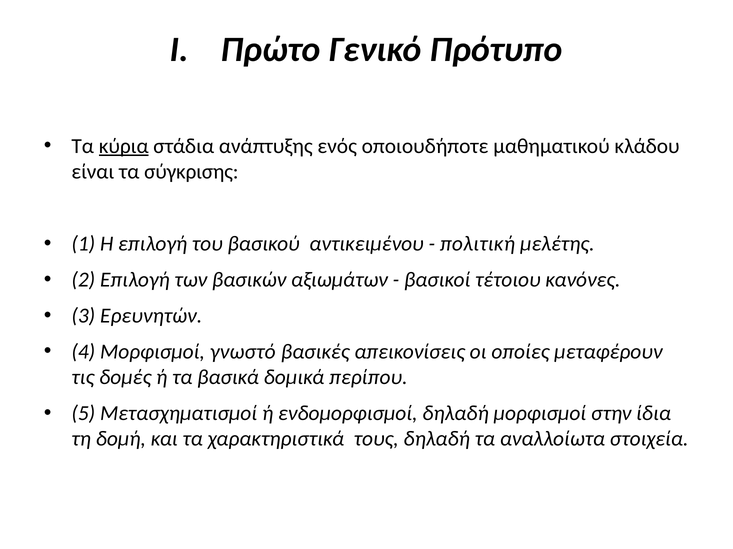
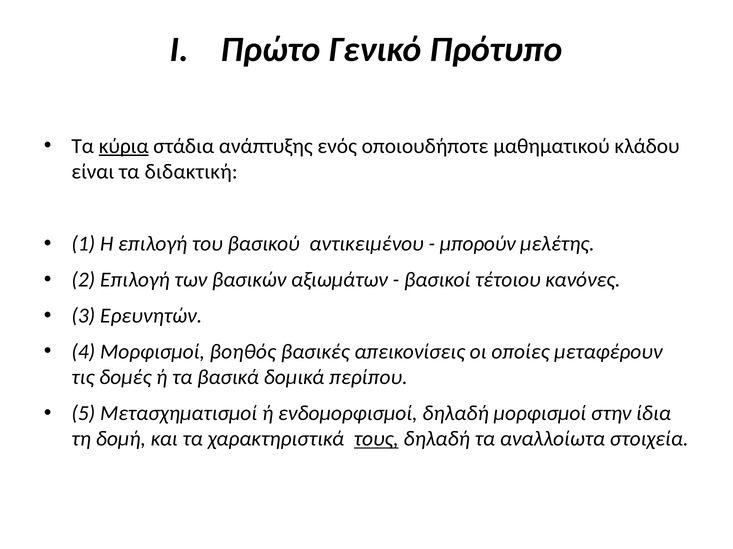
σύγκρισης: σύγκρισης -> διδακτική
πολιτική: πολιτική -> μπορούν
γνωστό: γνωστό -> βοηθός
τους underline: none -> present
